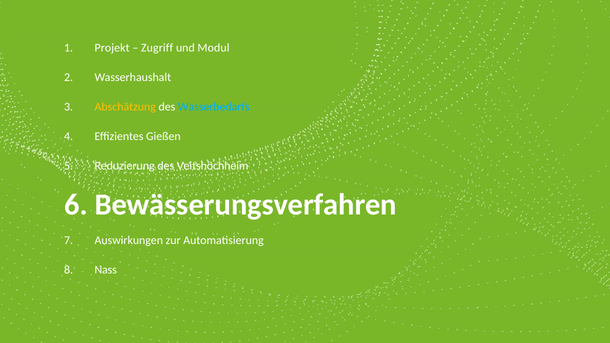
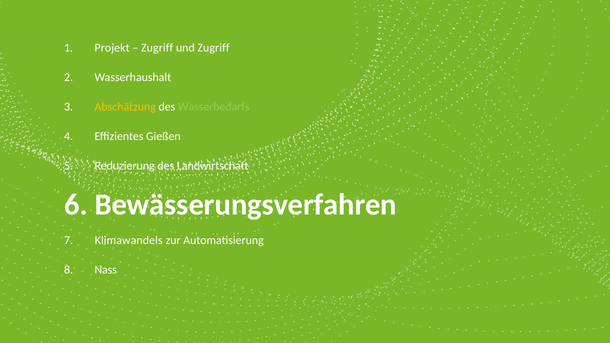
und Modul: Modul -> Zugriff
Wasserbedarfs colour: light blue -> light green
Veitshöchheim: Veitshöchheim -> Landwirtschaft
Auswirkungen: Auswirkungen -> Klimawandels
